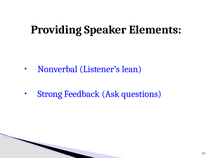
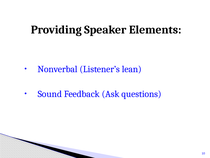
Strong: Strong -> Sound
